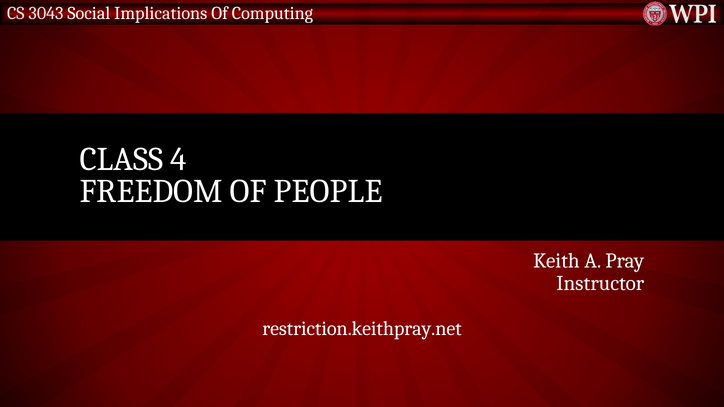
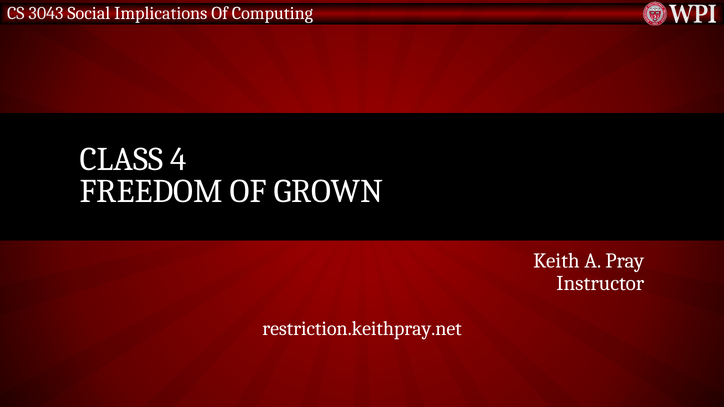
PEOPLE: PEOPLE -> GROWN
